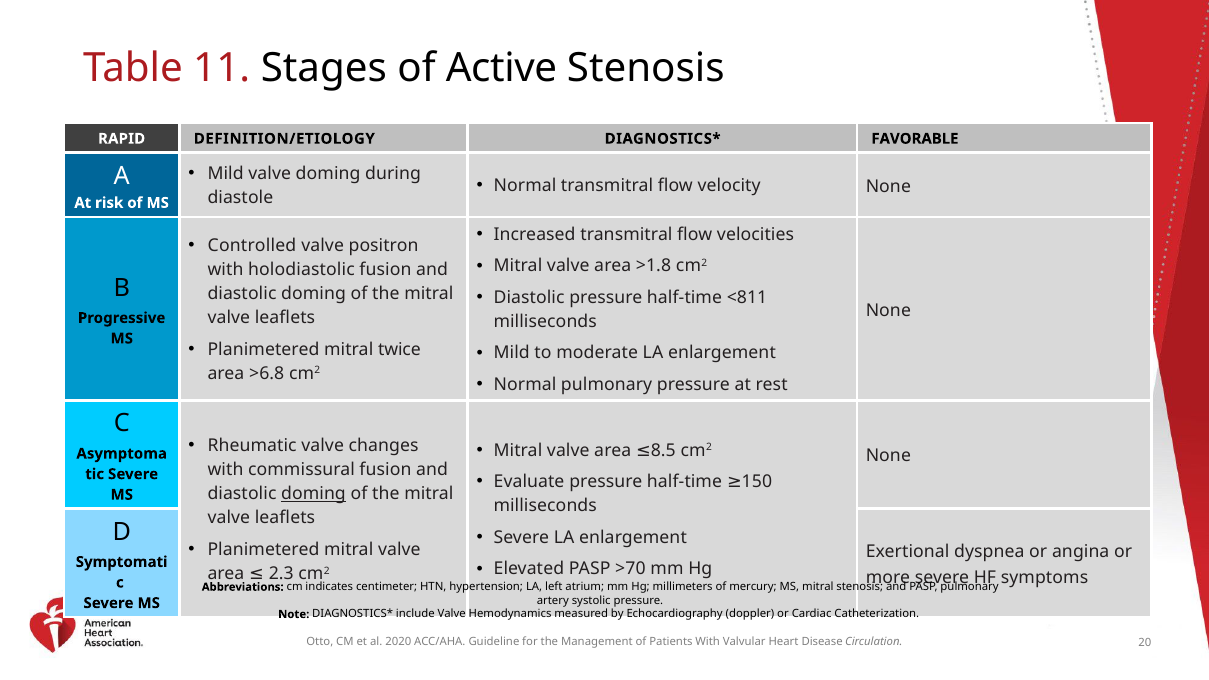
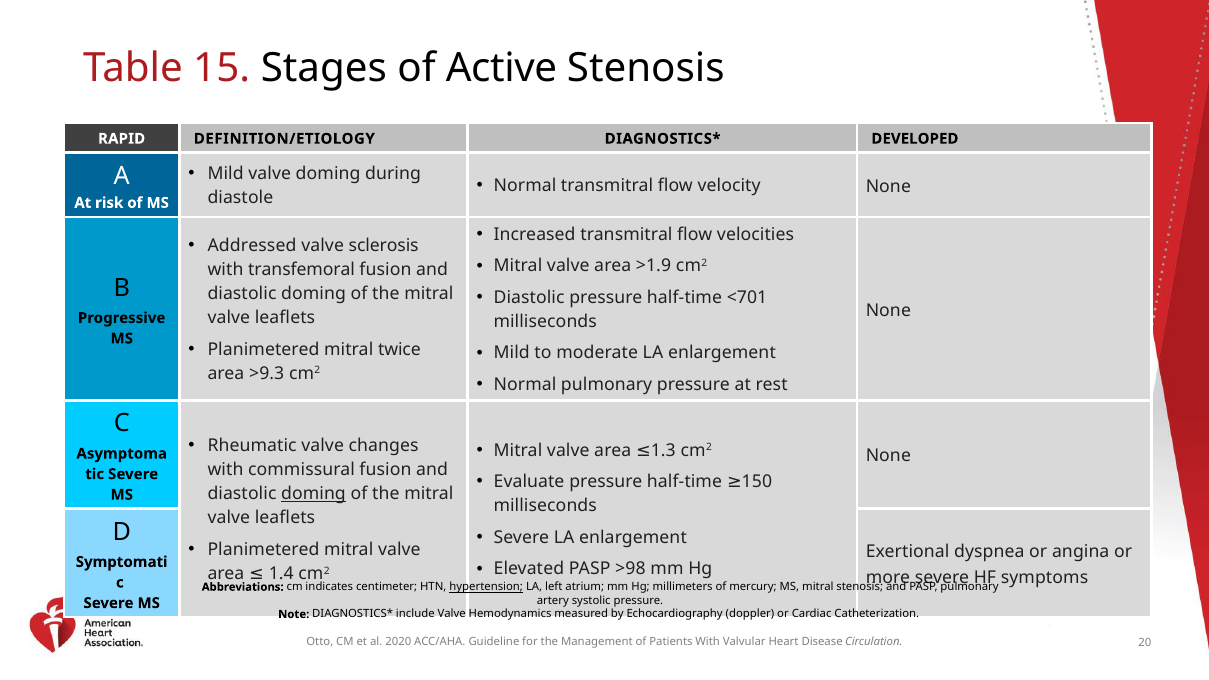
11: 11 -> 15
FAVORABLE: FAVORABLE -> DEVELOPED
Controlled: Controlled -> Addressed
positron: positron -> sclerosis
>1.8: >1.8 -> >1.9
holodiastolic: holodiastolic -> transfemoral
<811: <811 -> <701
>6.8: >6.8 -> >9.3
8.5: 8.5 -> 1.3
>70: >70 -> >98
2.3: 2.3 -> 1.4
hypertension underline: none -> present
